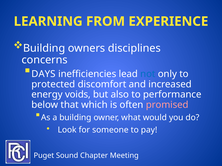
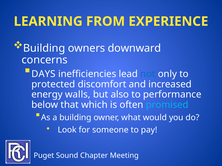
disciplines: disciplines -> downward
voids: voids -> walls
promised colour: pink -> light blue
